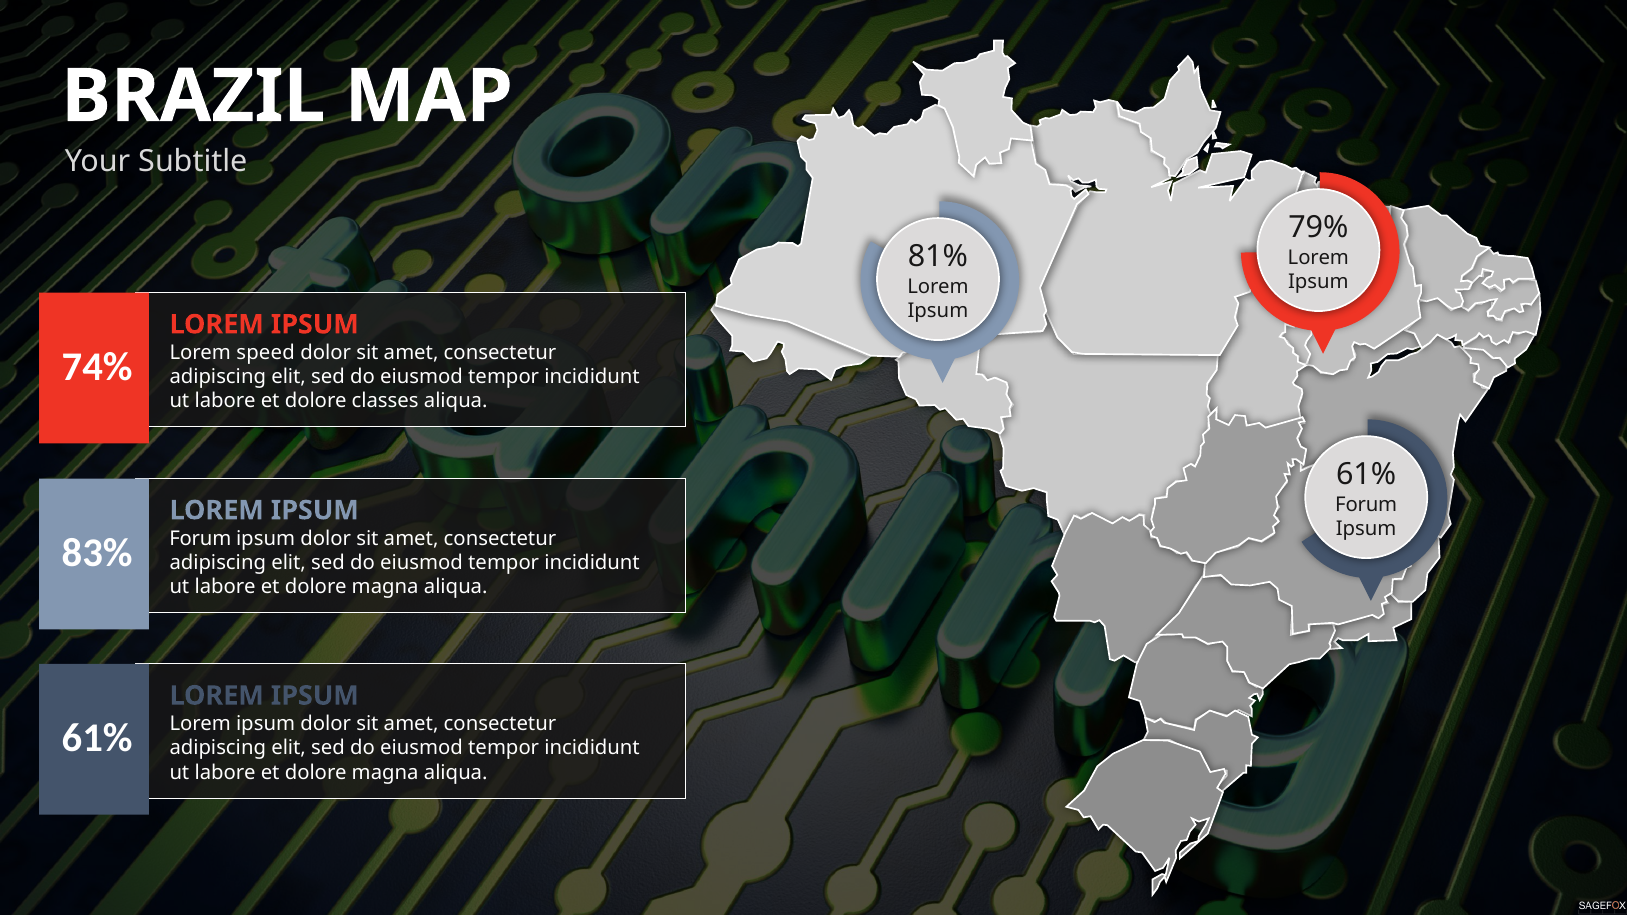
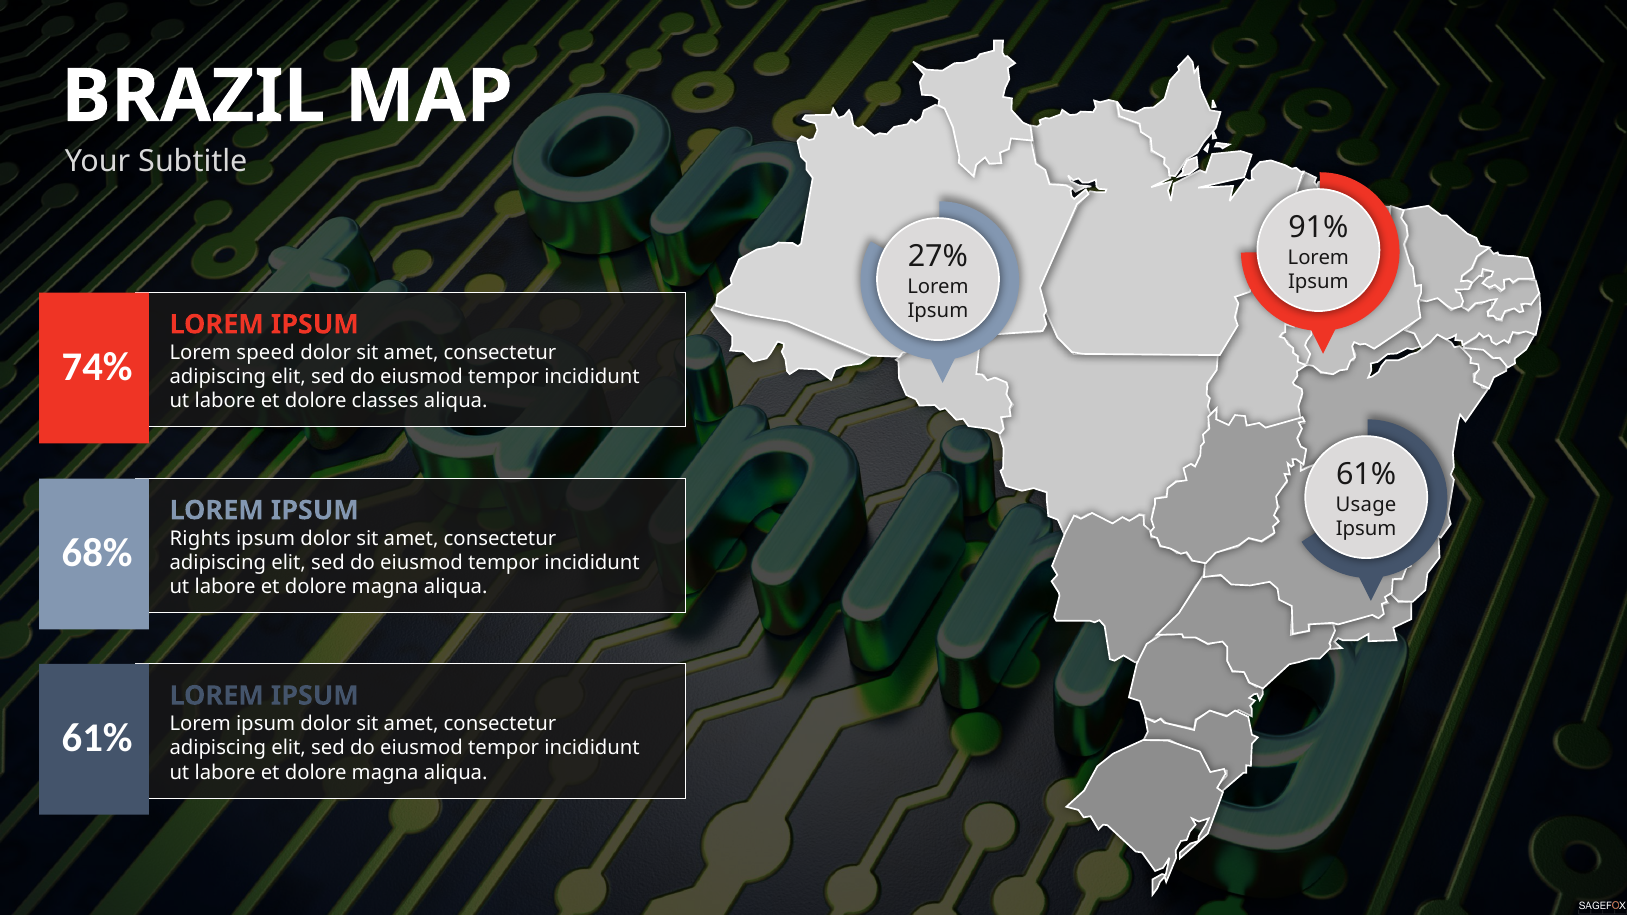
79%: 79% -> 91%
81%: 81% -> 27%
Forum at (1366, 505): Forum -> Usage
Forum at (200, 538): Forum -> Rights
83%: 83% -> 68%
